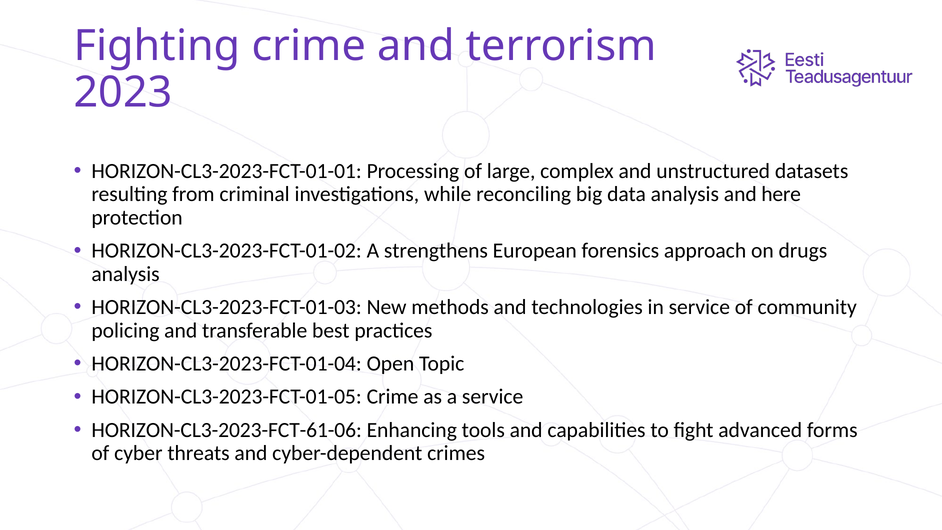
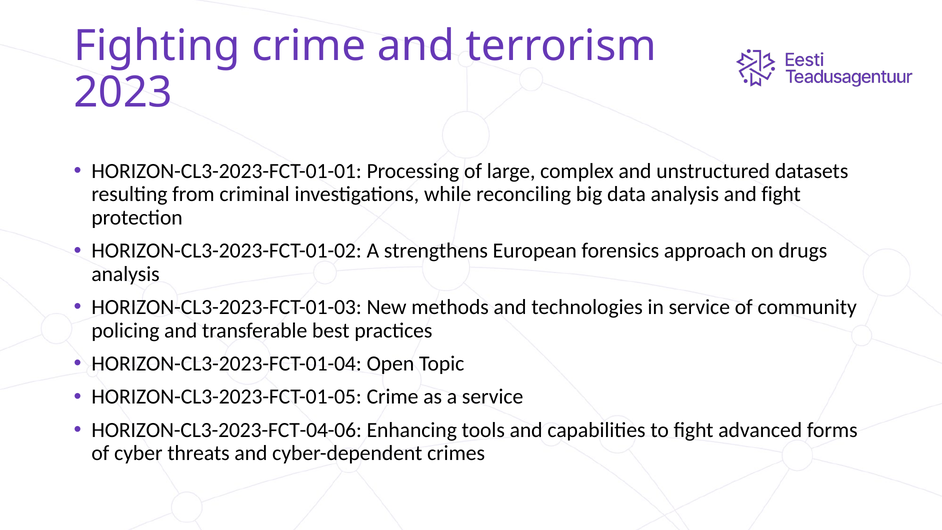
and here: here -> fight
HORIZON-CL3-2023-FCT-61-06: HORIZON-CL3-2023-FCT-61-06 -> HORIZON-CL3-2023-FCT-04-06
